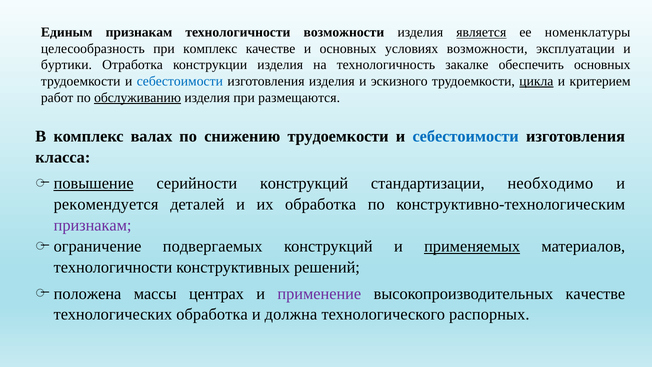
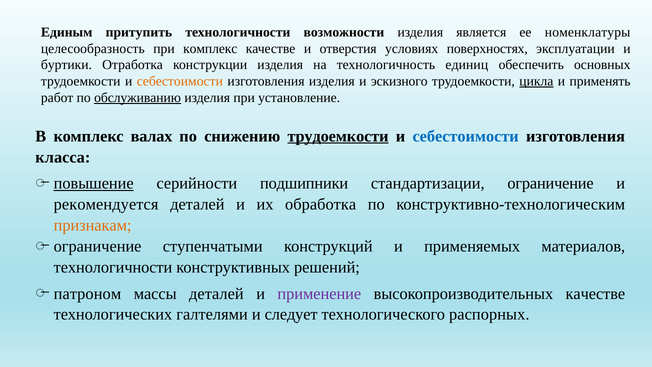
Единым признакам: признакам -> притупить
является underline: present -> none
и основных: основных -> отверстия
условиях возможности: возможности -> поверхностях
закалке: закалке -> единиц
себестоимости at (180, 81) colour: blue -> orange
критерием: критерием -> применять
размещаются: размещаются -> установление
трудоемкости at (338, 136) underline: none -> present
серийности конструкций: конструкций -> подшипники
стандартизации необходимо: необходимо -> ограничение
признакам at (93, 225) colour: purple -> orange
подвергаемых: подвергаемых -> ступенчатыми
применяемых underline: present -> none
положена: положена -> патроном
массы центрах: центрах -> деталей
технологических обработка: обработка -> галтелями
должна: должна -> следует
